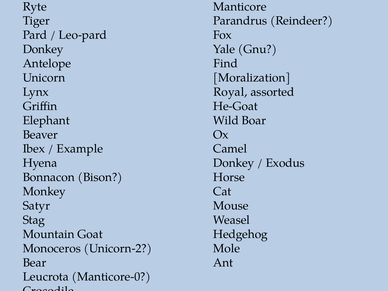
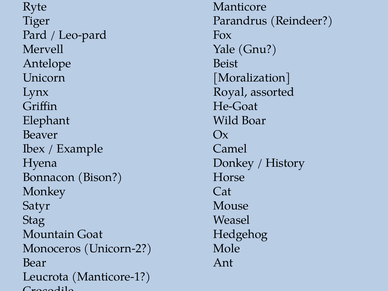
Donkey at (43, 49): Donkey -> Mervell
Find: Find -> Beist
Exodus: Exodus -> History
Manticore-0: Manticore-0 -> Manticore-1
